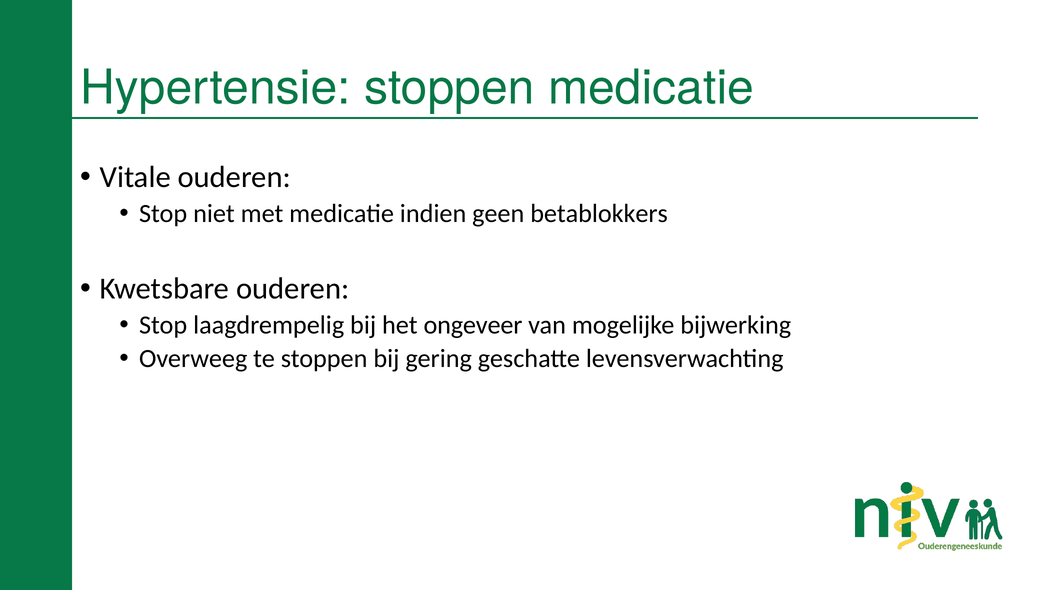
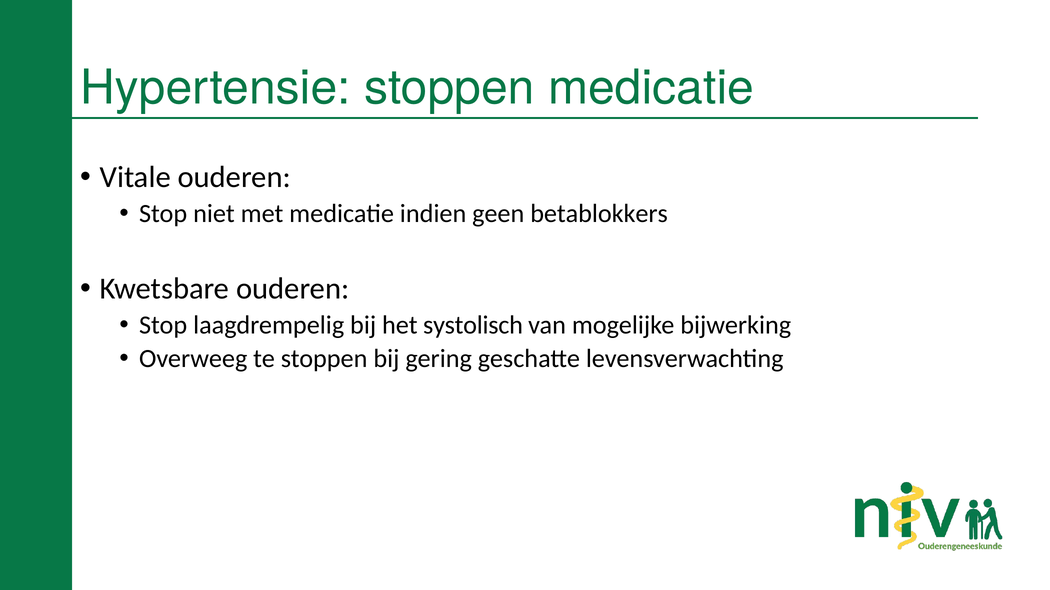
ongeveer: ongeveer -> systolisch
